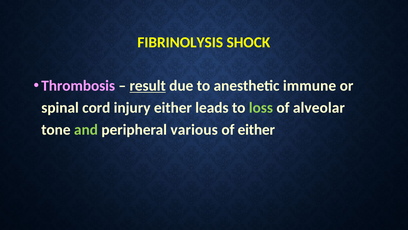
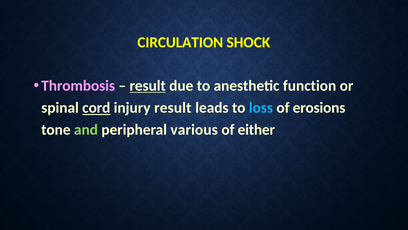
FIBRINOLYSIS: FIBRINOLYSIS -> CIRCULATION
immune: immune -> function
cord underline: none -> present
injury either: either -> result
loss colour: light green -> light blue
alveolar: alveolar -> erosions
